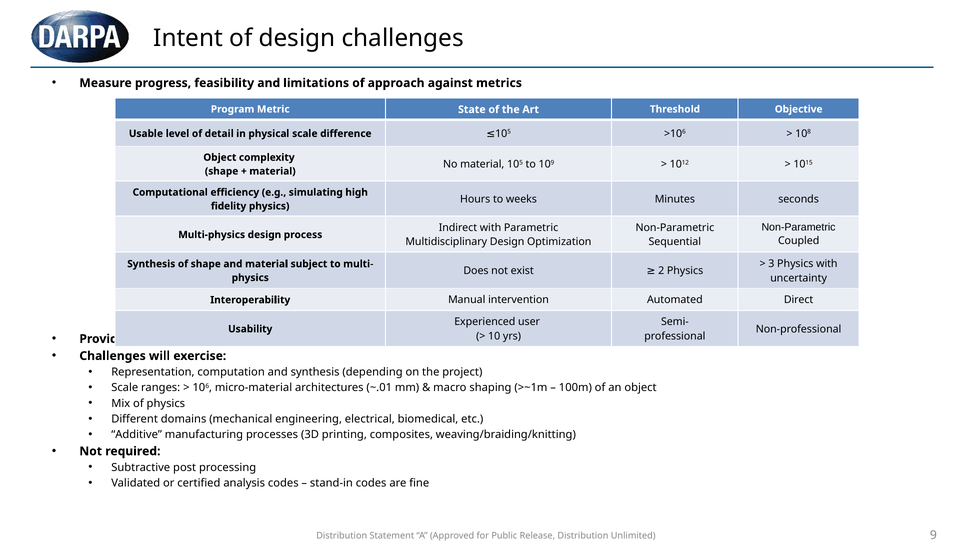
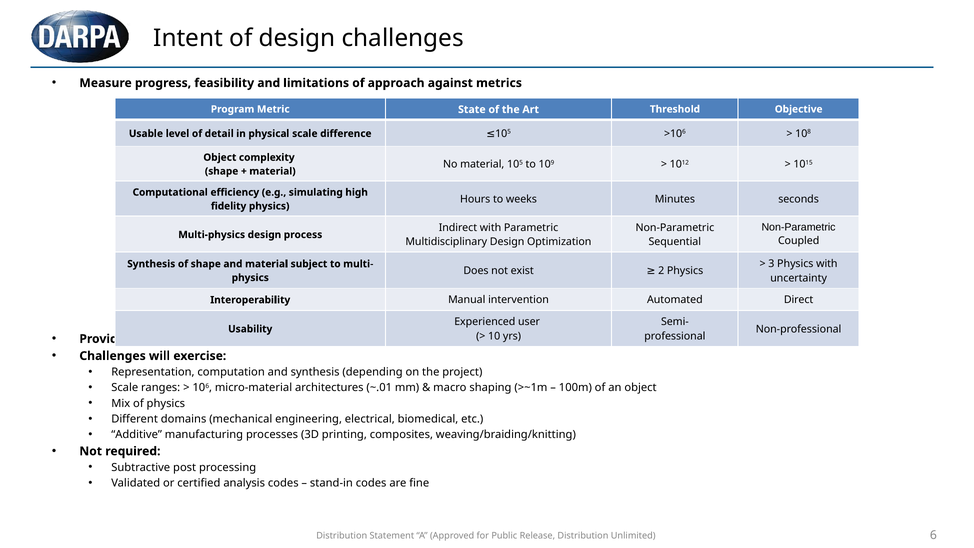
9: 9 -> 6
